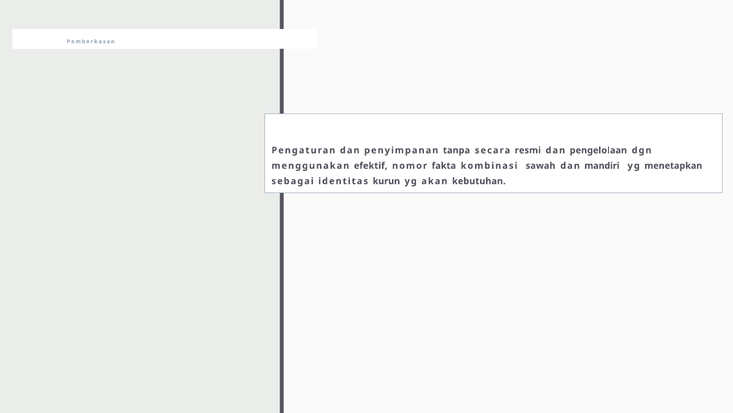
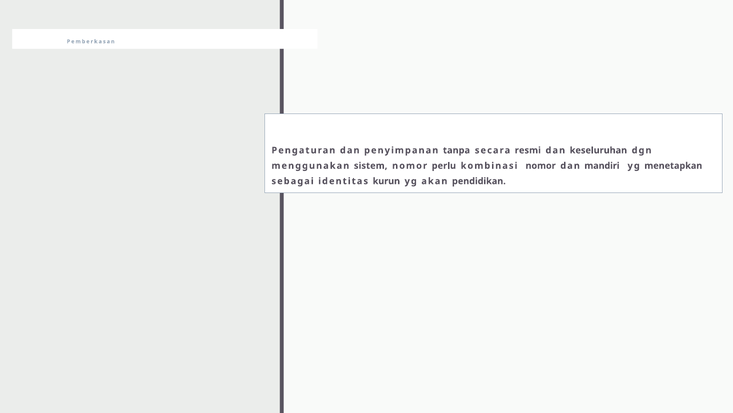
pengelolaan: pengelolaan -> keseluruhan
efektif: efektif -> sistem
fakta: fakta -> perlu
kombinasi sawah: sawah -> nomor
kebutuhan: kebutuhan -> pendidikan
